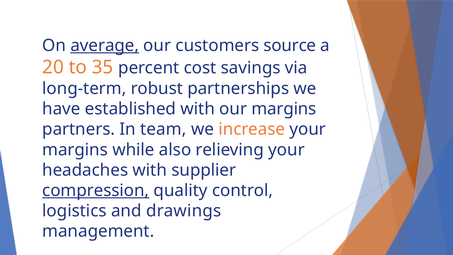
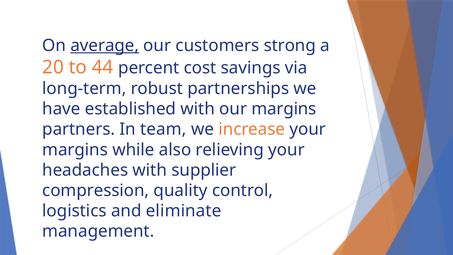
source: source -> strong
35: 35 -> 44
compression underline: present -> none
drawings: drawings -> eliminate
